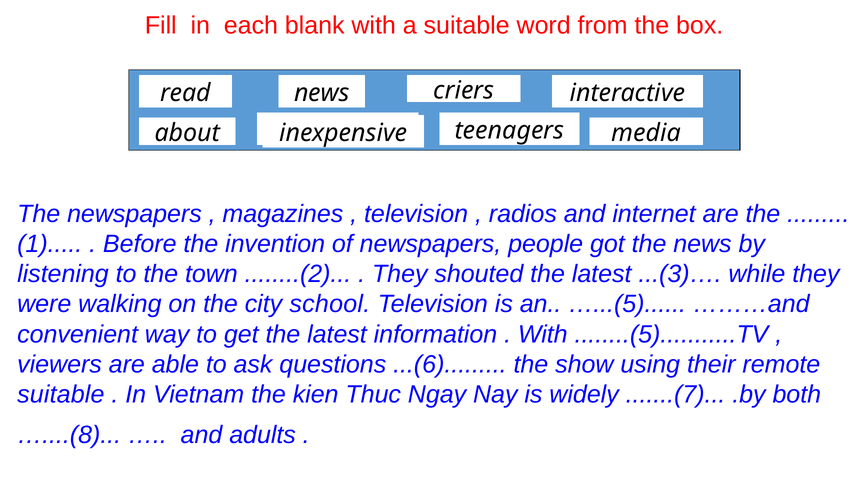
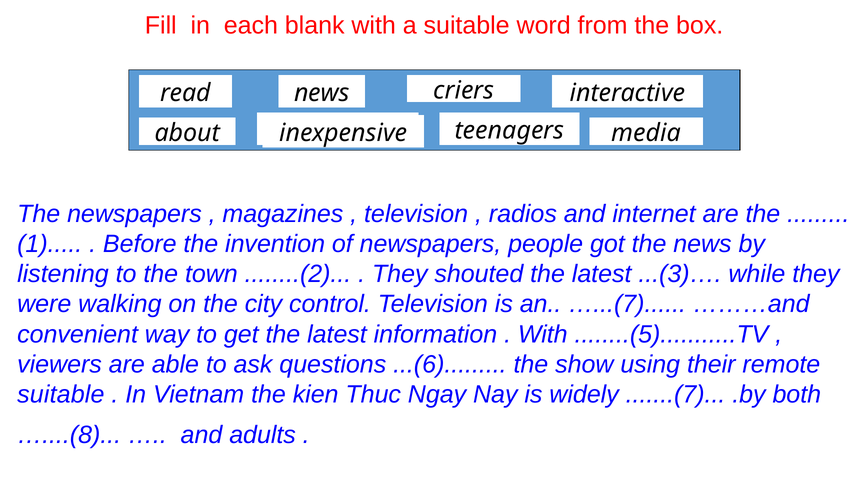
school: school -> control
…...(5: …...(5 -> …...(7
